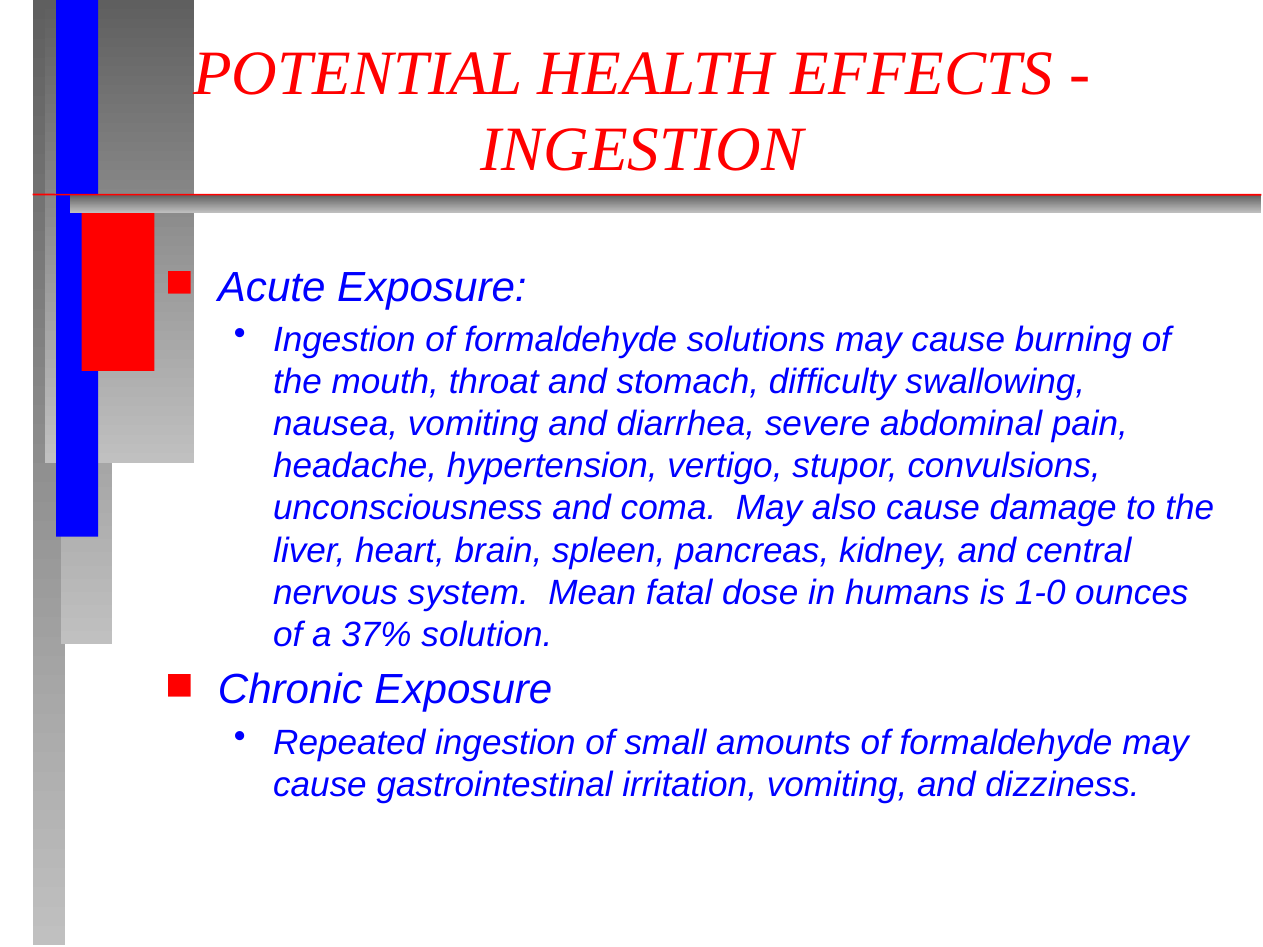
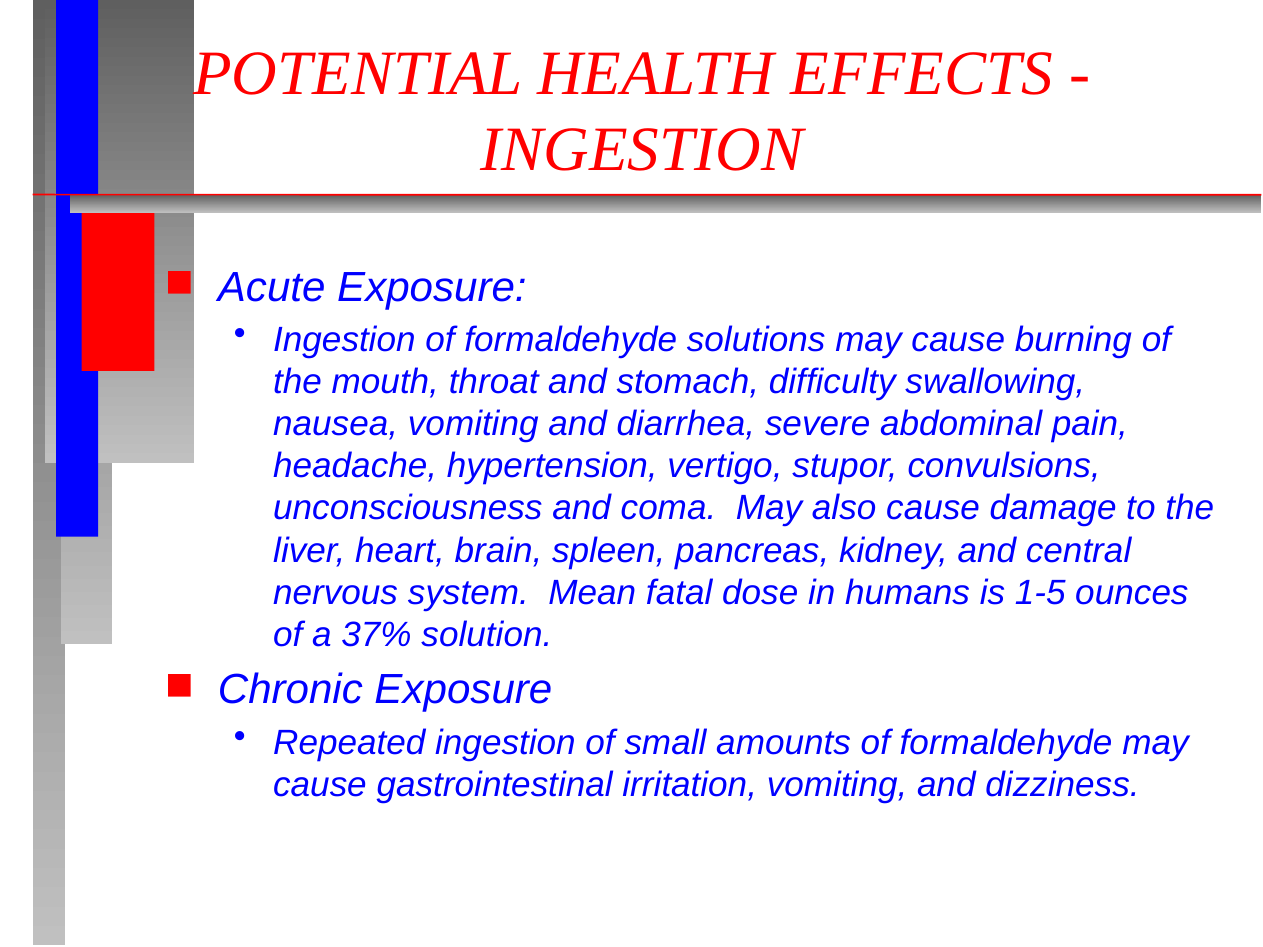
1-0: 1-0 -> 1-5
